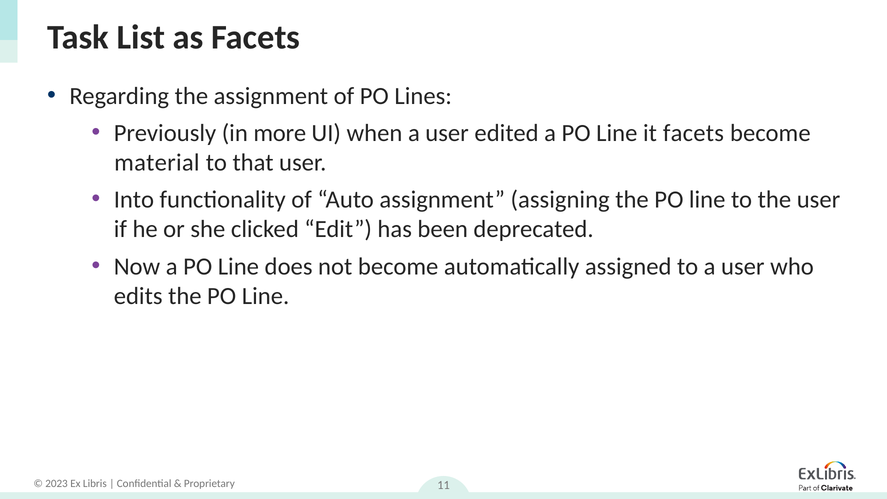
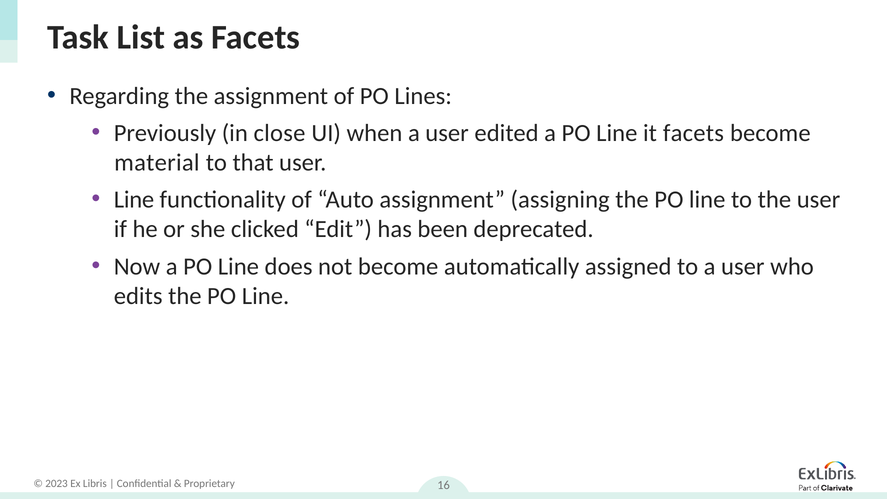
more: more -> close
Into at (134, 200): Into -> Line
11: 11 -> 16
